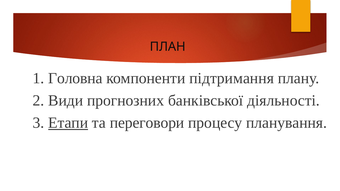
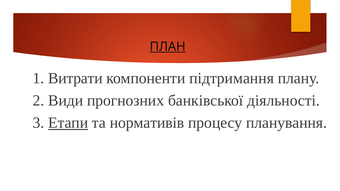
ПЛАН underline: none -> present
Головна: Головна -> Витрати
переговори: переговори -> нормативiв
